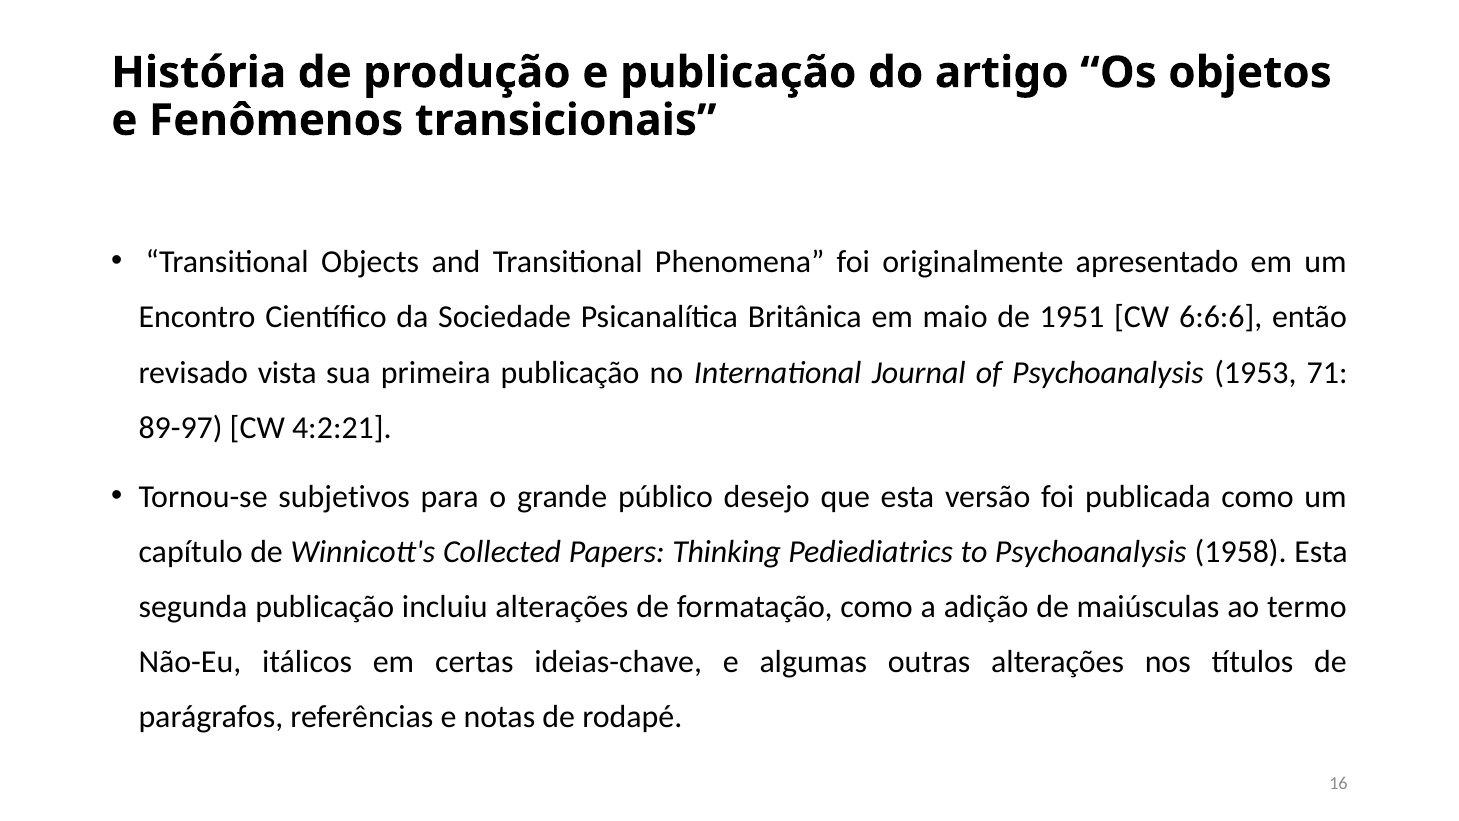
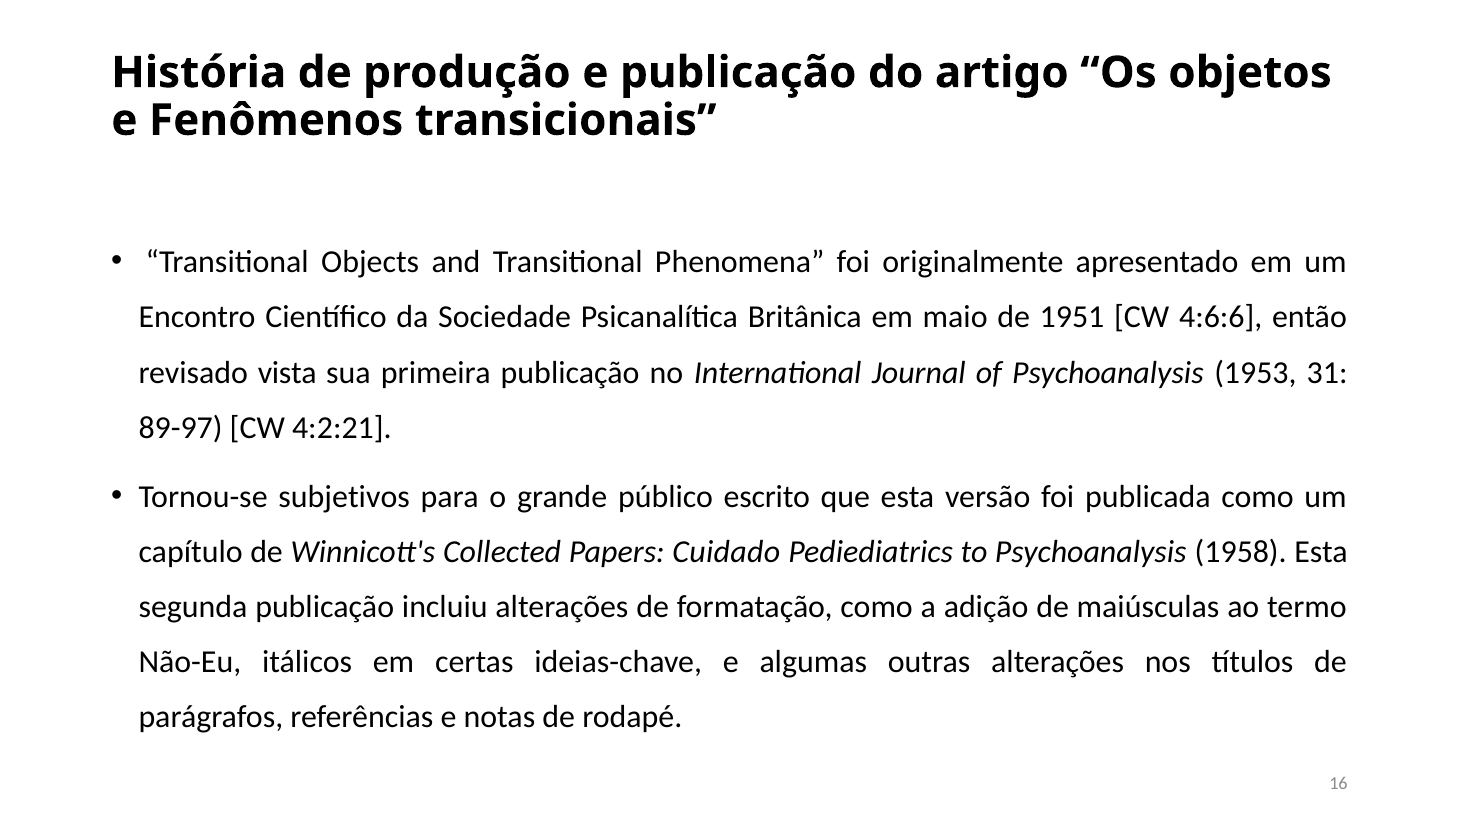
6:6:6: 6:6:6 -> 4:6:6
71: 71 -> 31
desejo: desejo -> escrito
Thinking: Thinking -> Cuidado
